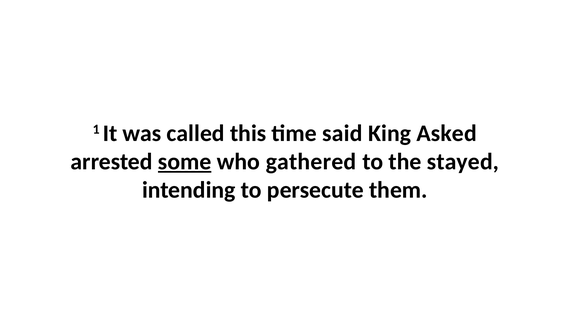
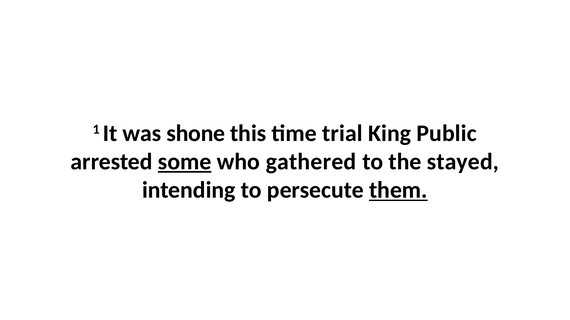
called: called -> shone
said: said -> trial
Asked: Asked -> Public
them underline: none -> present
